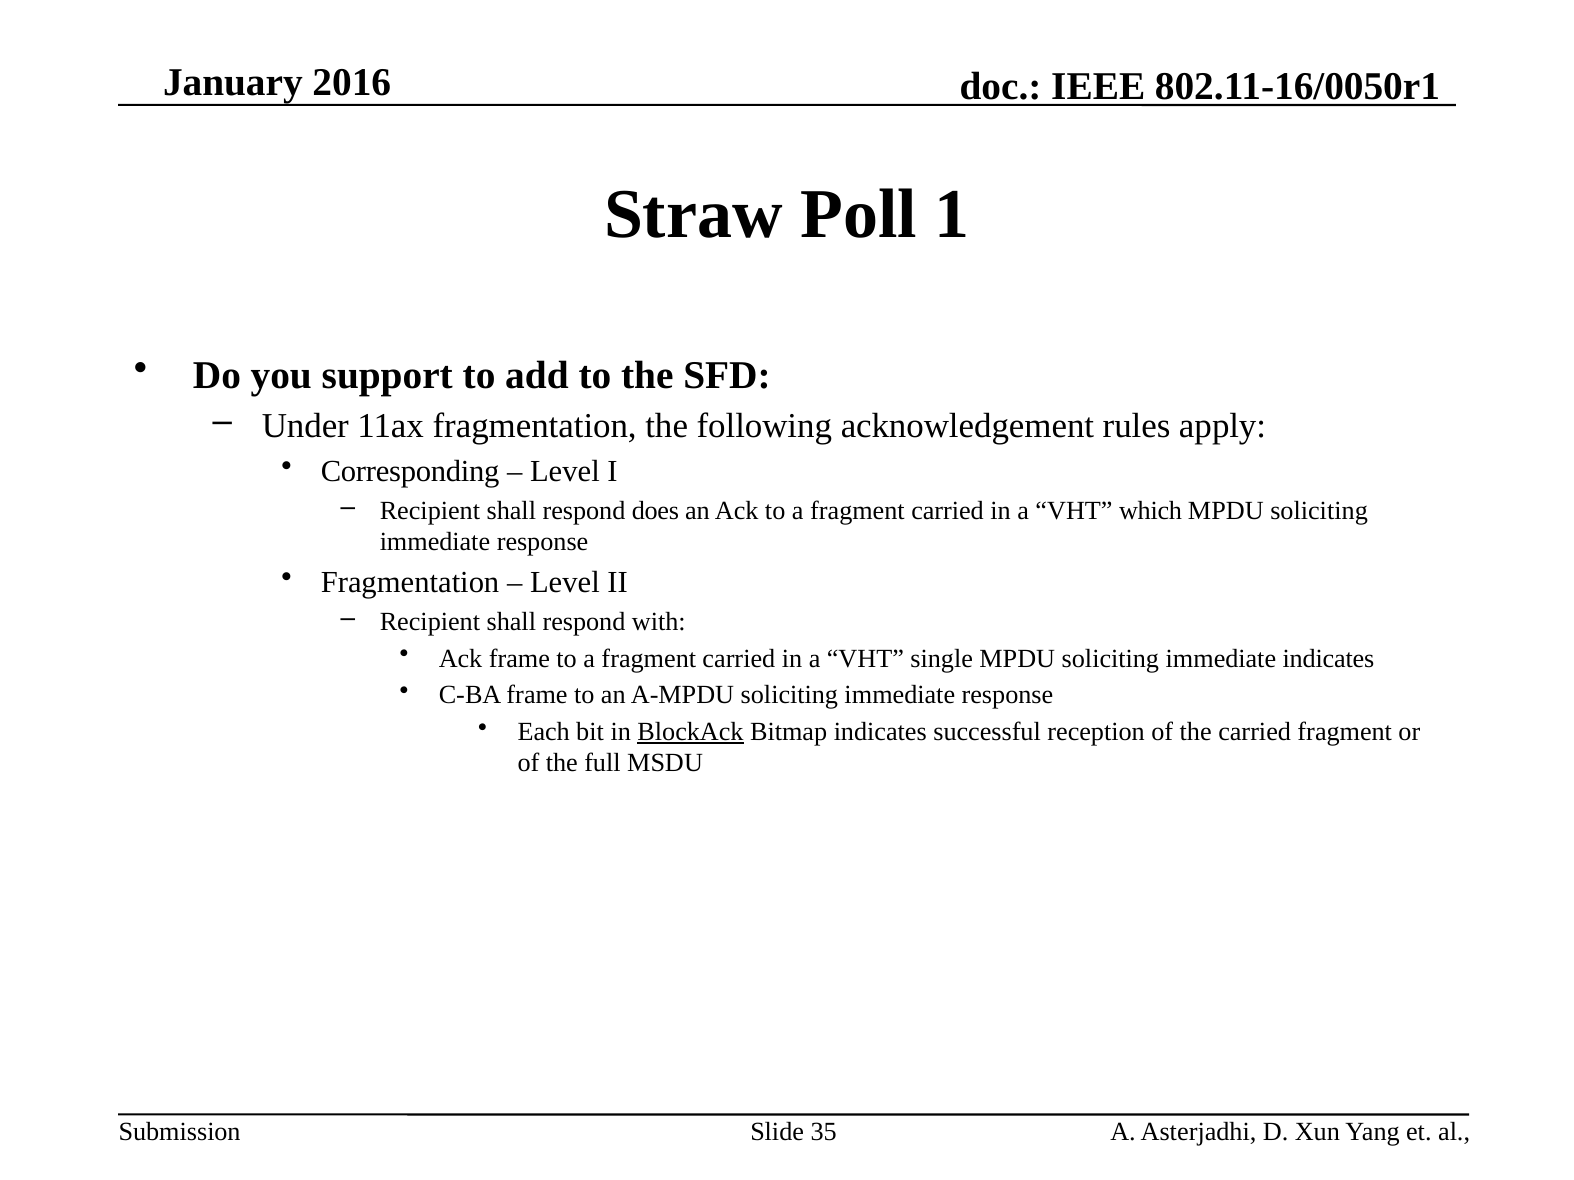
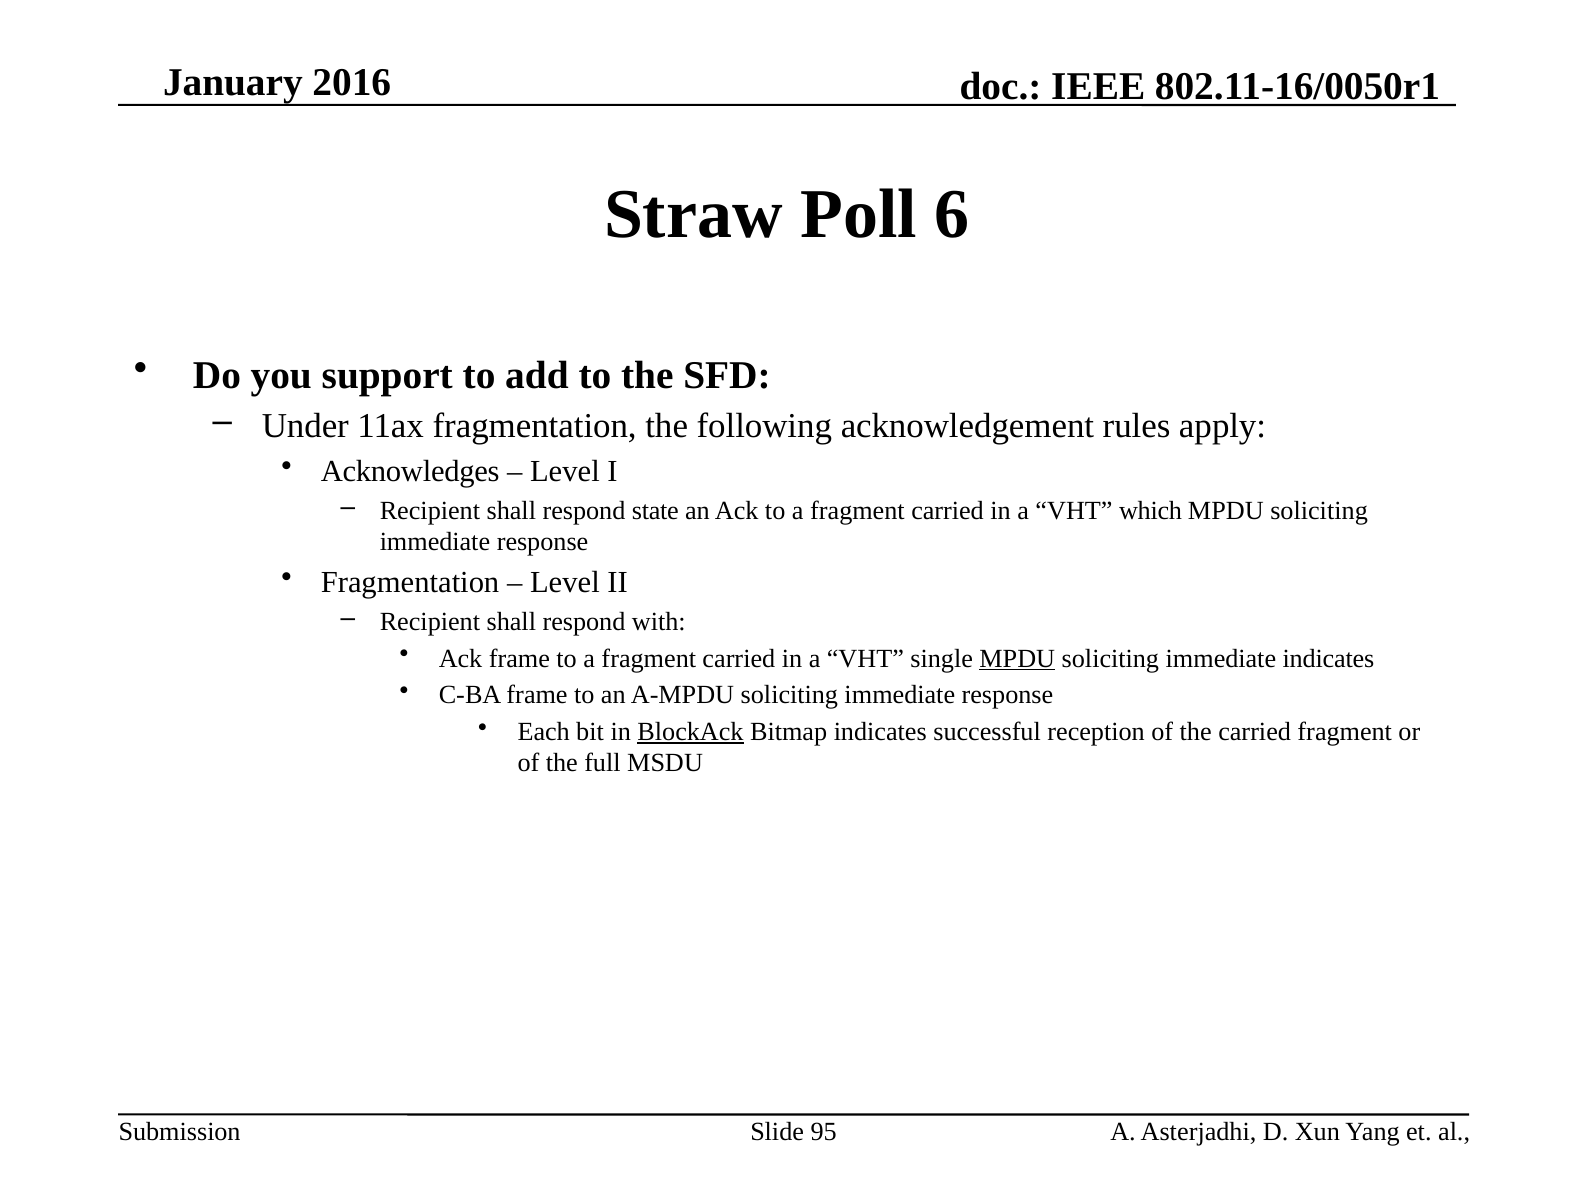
1: 1 -> 6
Corresponding: Corresponding -> Acknowledges
does: does -> state
MPDU at (1017, 659) underline: none -> present
35: 35 -> 95
